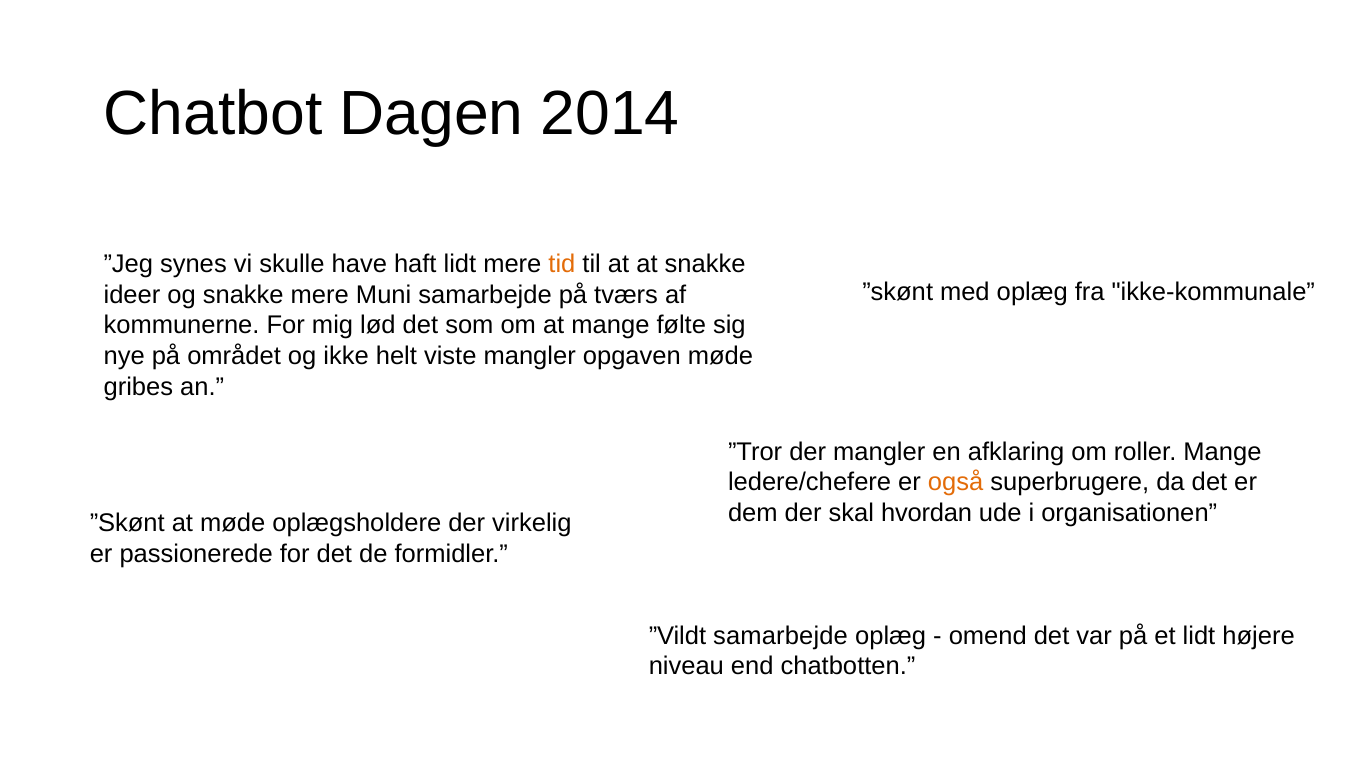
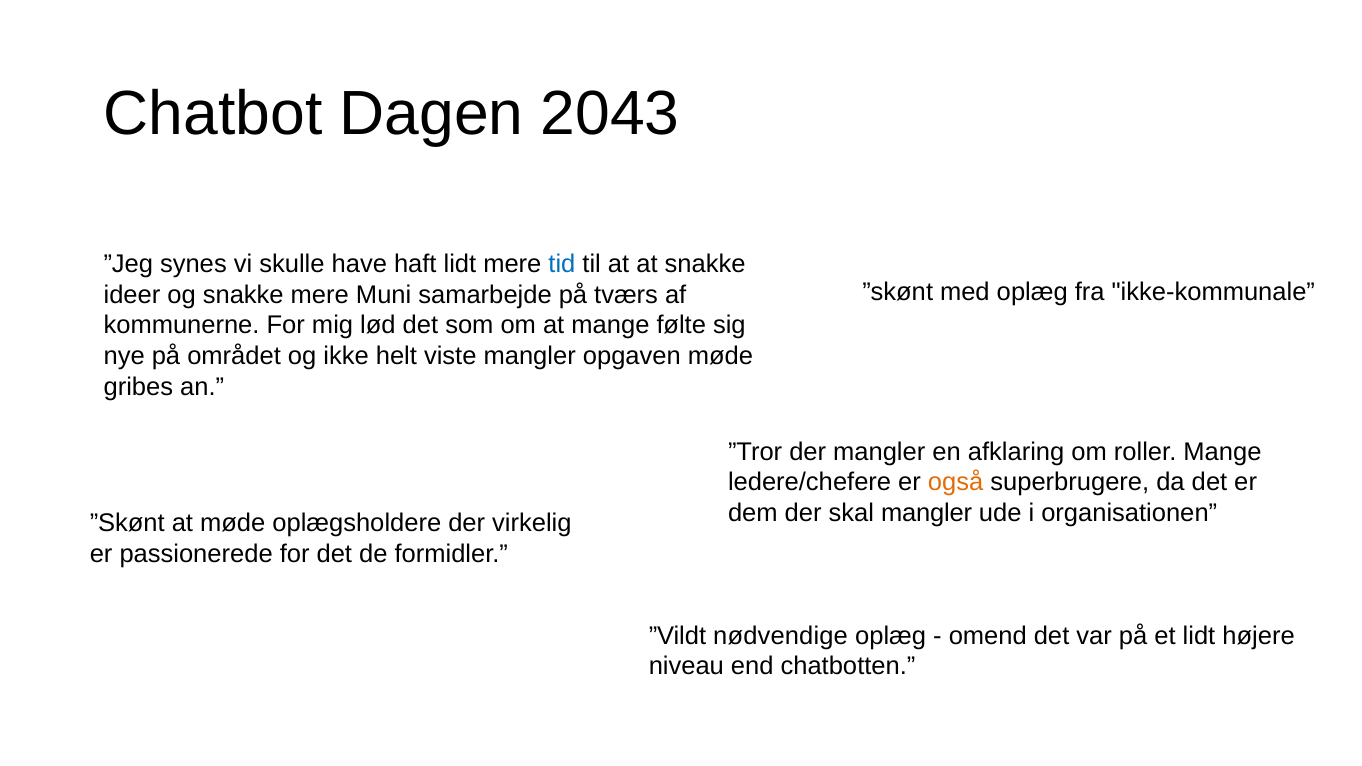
2014: 2014 -> 2043
tid colour: orange -> blue
skal hvordan: hvordan -> mangler
”Vildt samarbejde: samarbejde -> nødvendige
